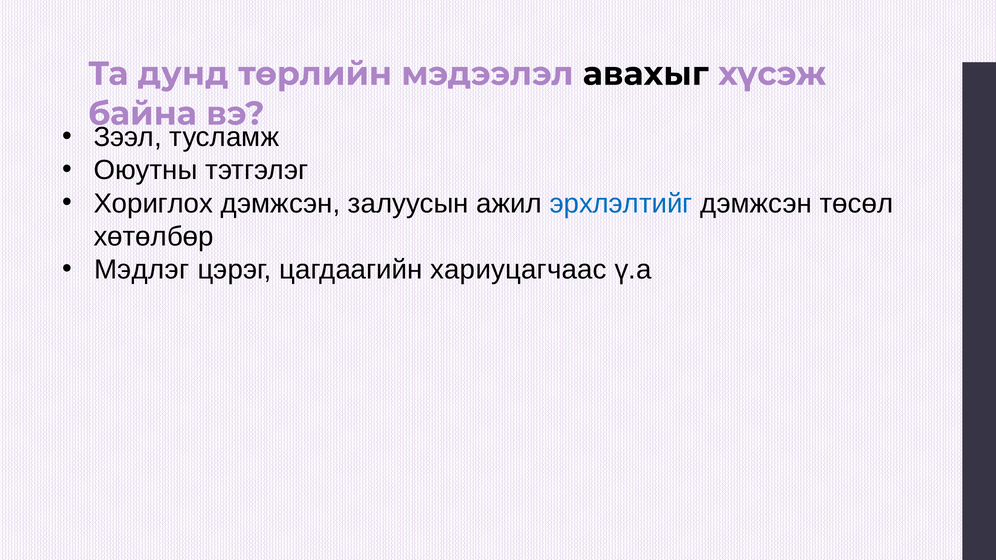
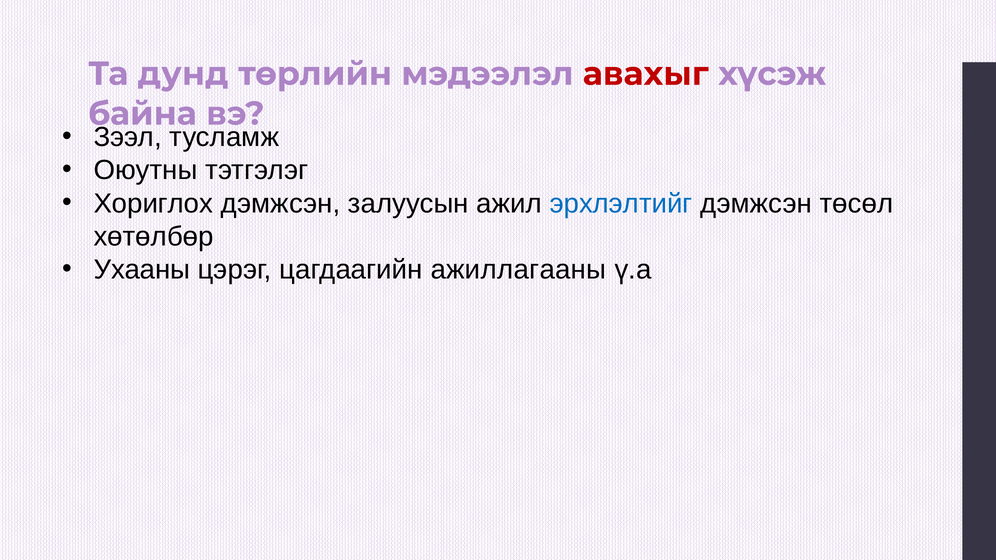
авахыг colour: black -> red
Мэдлэг: Мэдлэг -> Ухааны
хариуцагчаас: хариуцагчаас -> ажиллагааны
